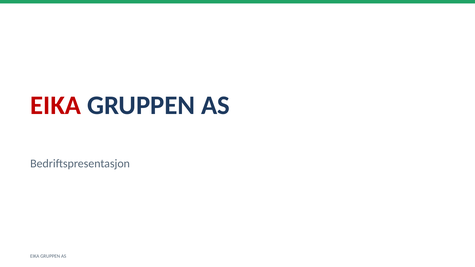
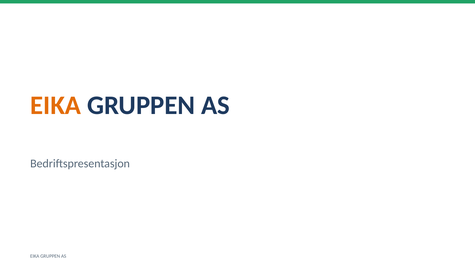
EIKA at (56, 105) colour: red -> orange
